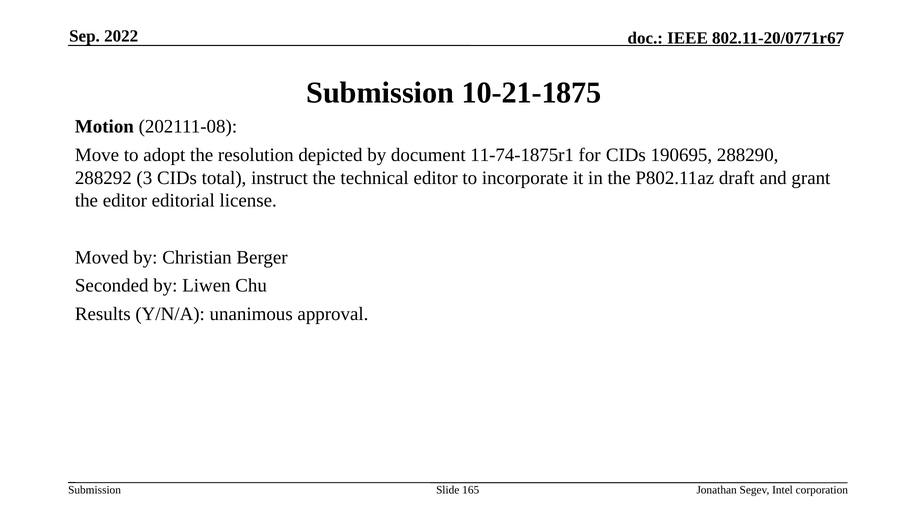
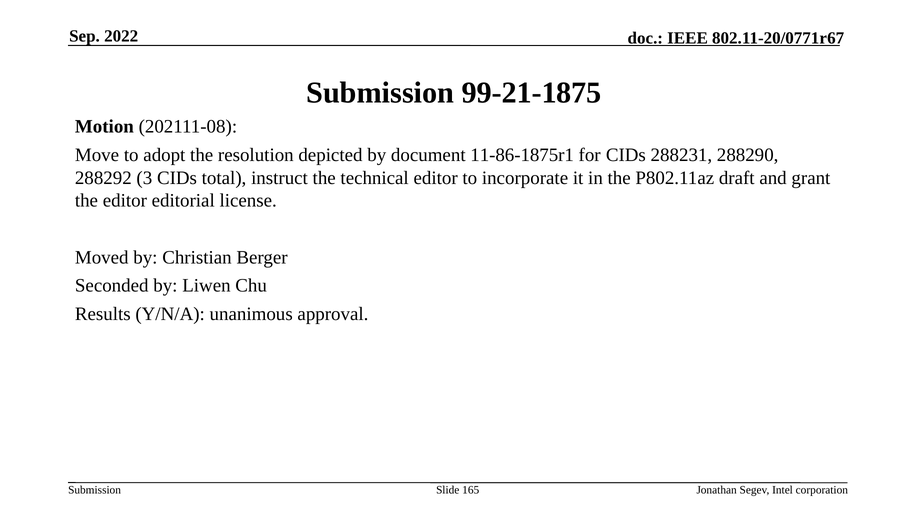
10-21-1875: 10-21-1875 -> 99-21-1875
11-74-1875r1: 11-74-1875r1 -> 11-86-1875r1
190695: 190695 -> 288231
